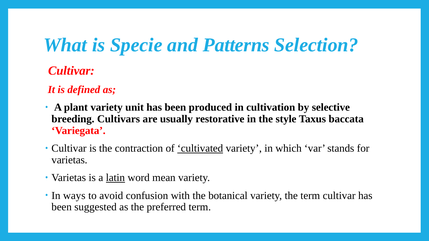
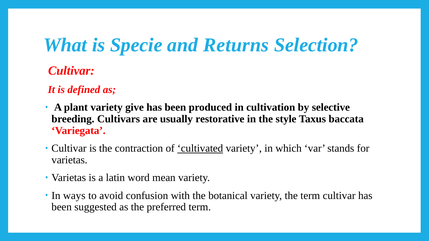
Patterns: Patterns -> Returns
unit: unit -> give
latin underline: present -> none
